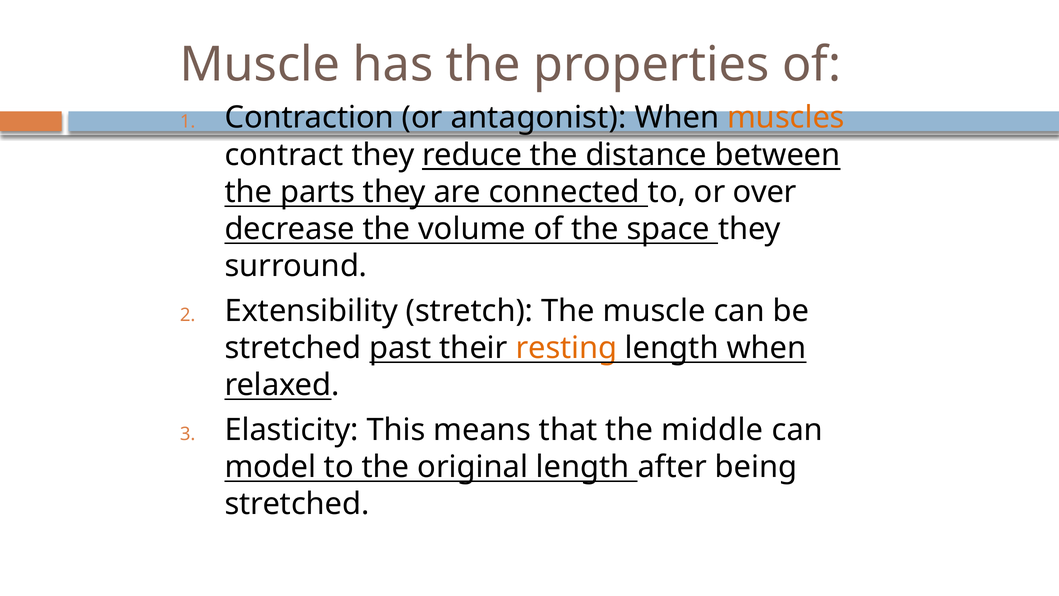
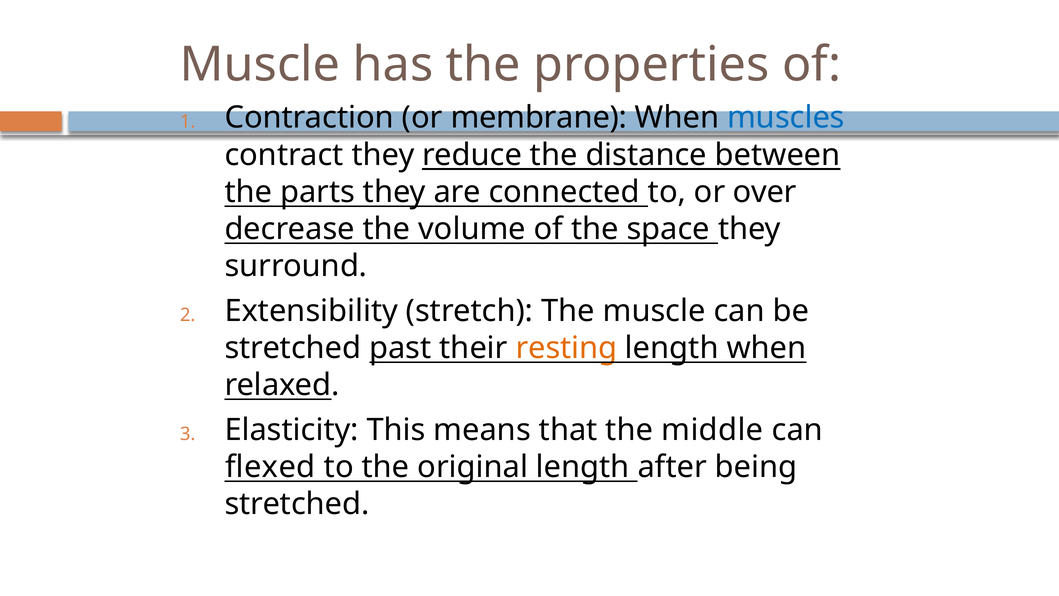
antagonist: antagonist -> membrane
muscles colour: orange -> blue
model: model -> flexed
